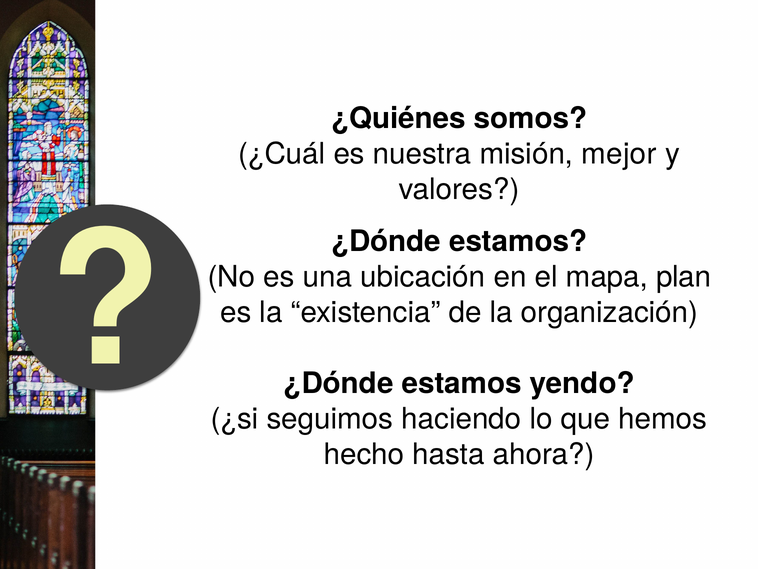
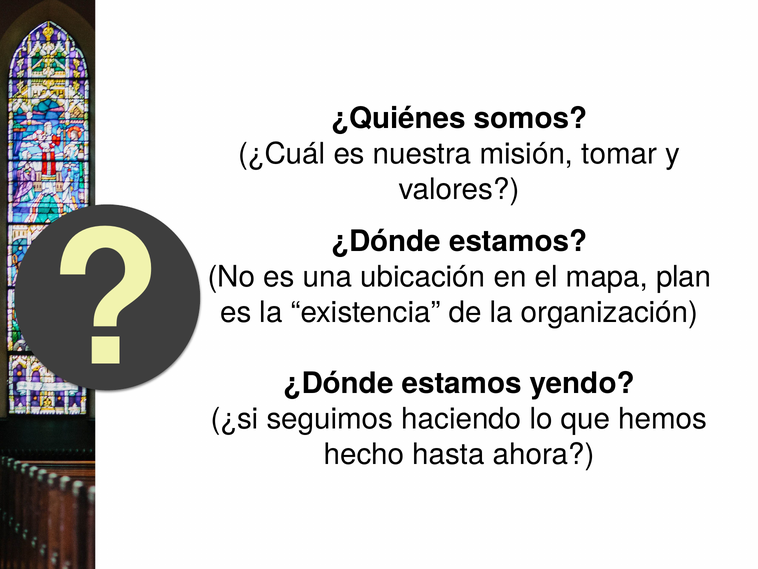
mejor: mejor -> tomar
